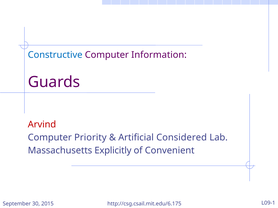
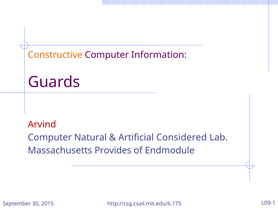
Constructive colour: blue -> orange
Priority: Priority -> Natural
Explicitly: Explicitly -> Provides
Convenient: Convenient -> Endmodule
